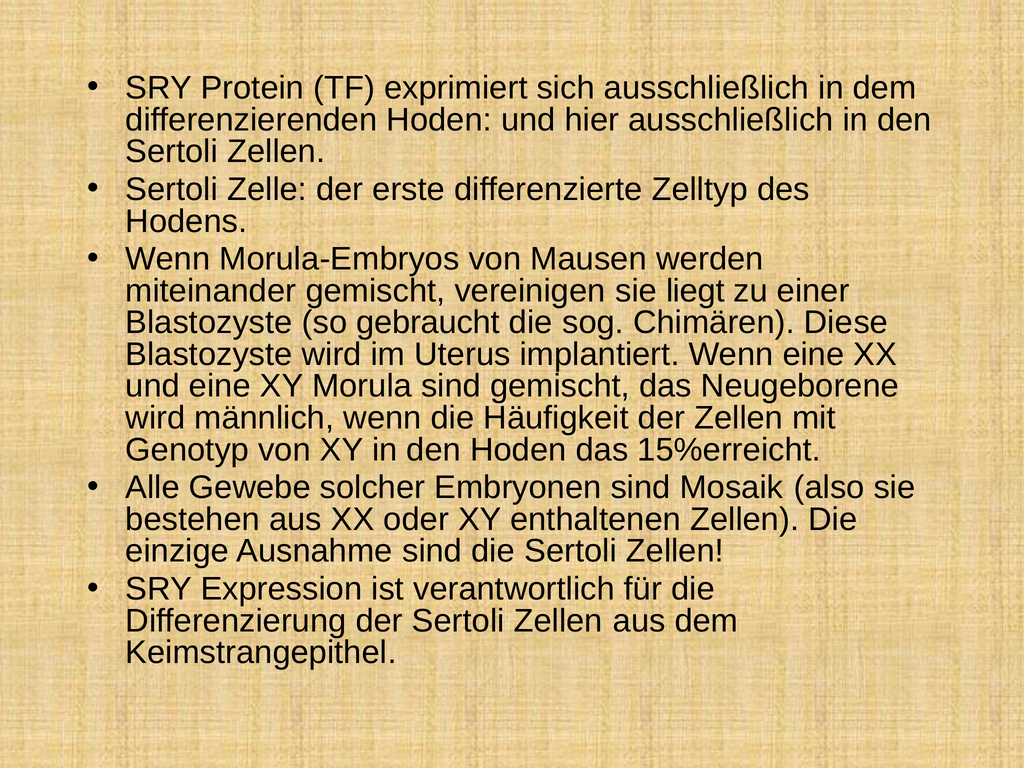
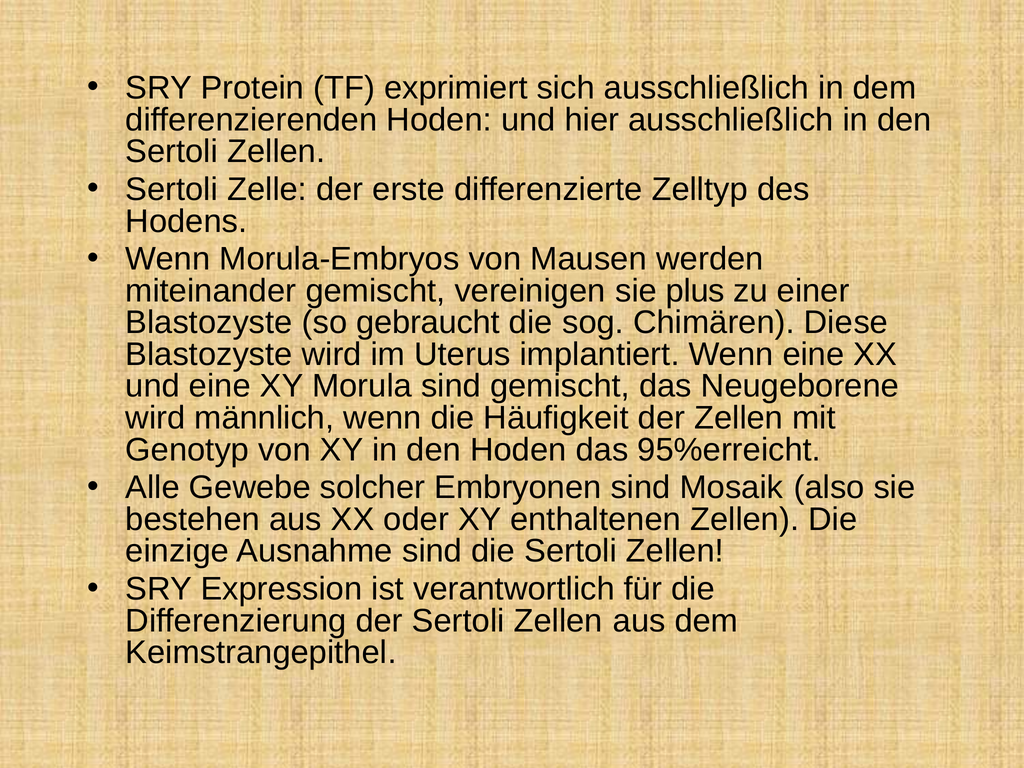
liegt: liegt -> plus
15%erreicht: 15%erreicht -> 95%erreicht
